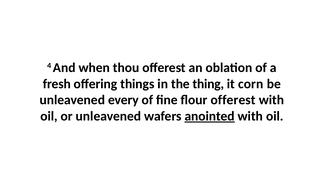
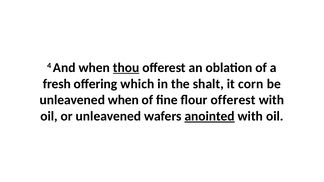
thou underline: none -> present
things: things -> which
thing: thing -> shalt
unleavened every: every -> when
